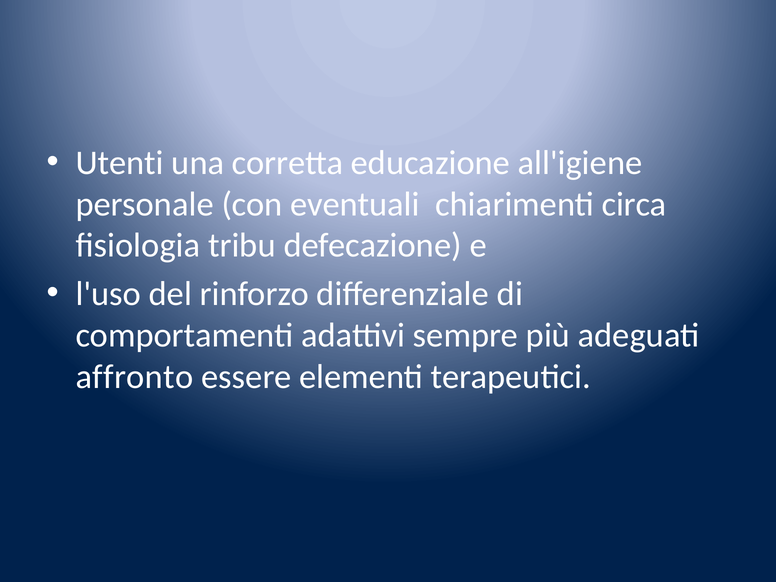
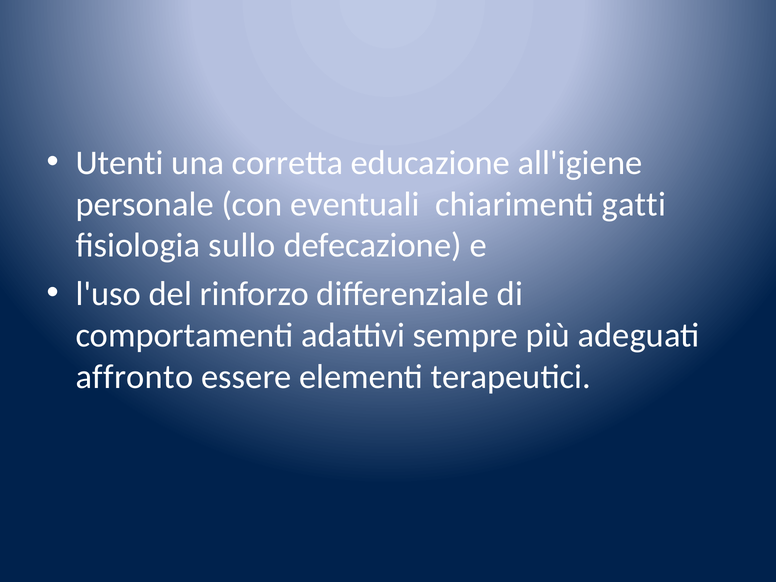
circa: circa -> gatti
tribu: tribu -> sullo
